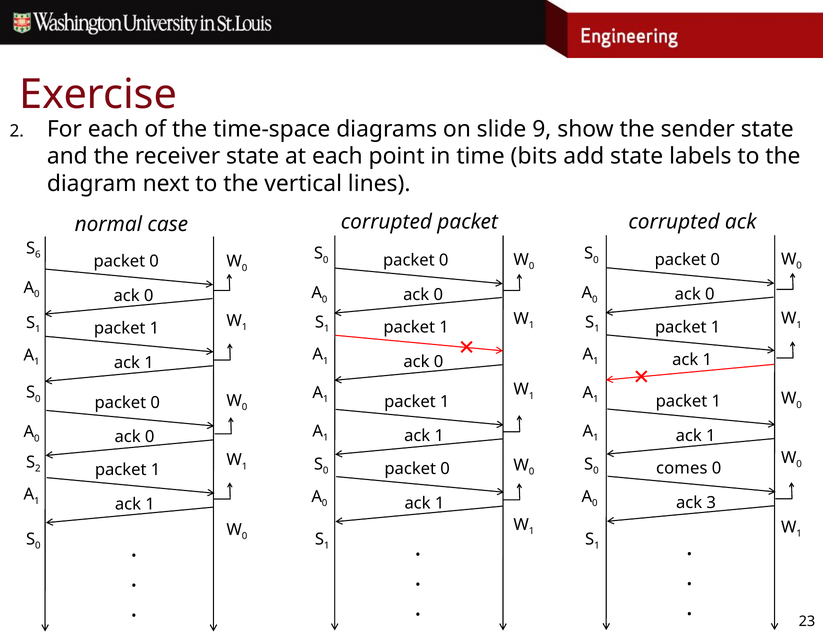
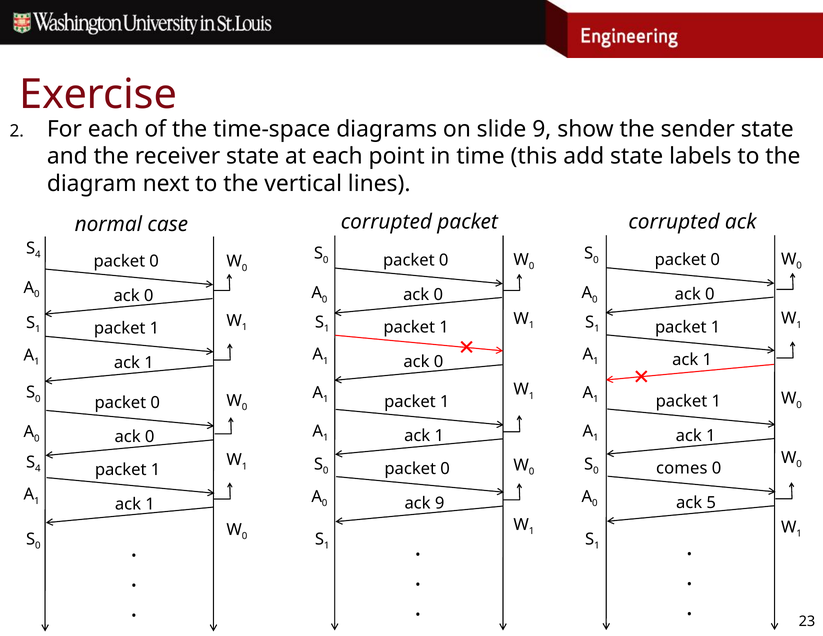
bits: bits -> this
6 at (38, 254): 6 -> 4
2 at (38, 469): 2 -> 4
3: 3 -> 5
1 at (440, 503): 1 -> 9
